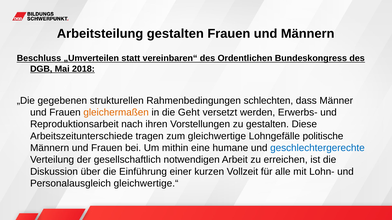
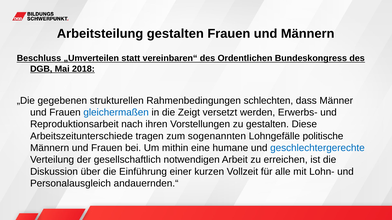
gleichermaßen colour: orange -> blue
Geht: Geht -> Zeigt
gleichwertige: gleichwertige -> sogenannten
gleichwertige.“: gleichwertige.“ -> andauernden.“
